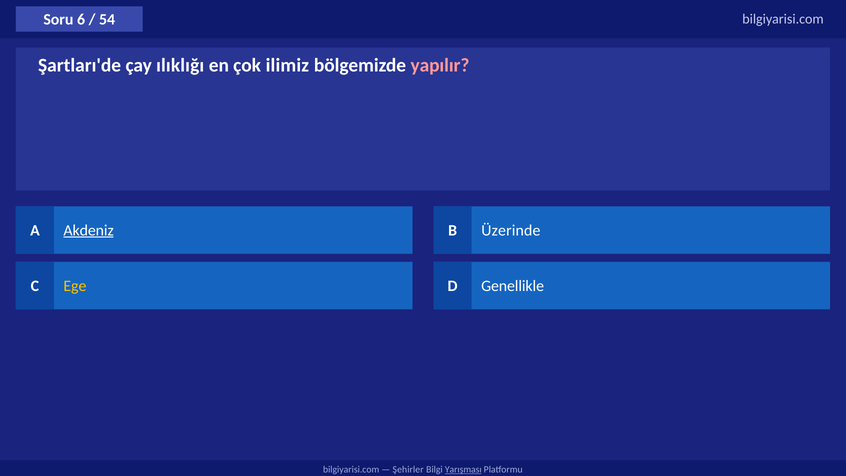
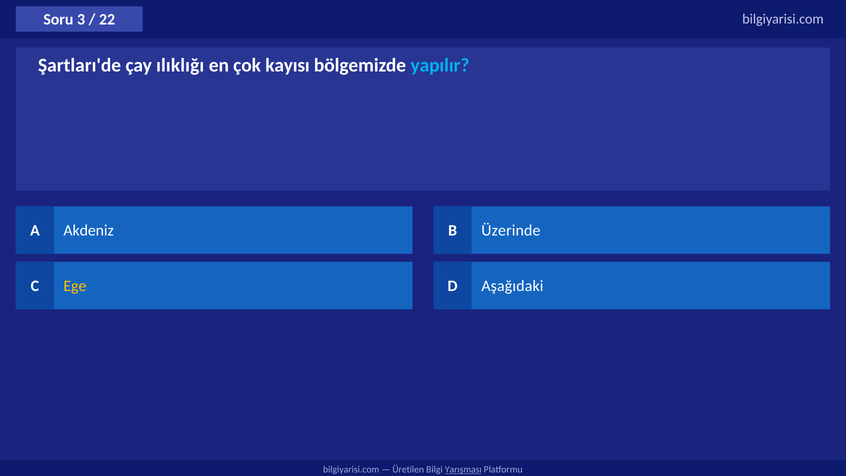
6: 6 -> 3
54: 54 -> 22
ilimiz: ilimiz -> kayısı
yapılır colour: pink -> light blue
Akdeniz underline: present -> none
Genellikle: Genellikle -> Aşağıdaki
Şehirler: Şehirler -> Üretilen
